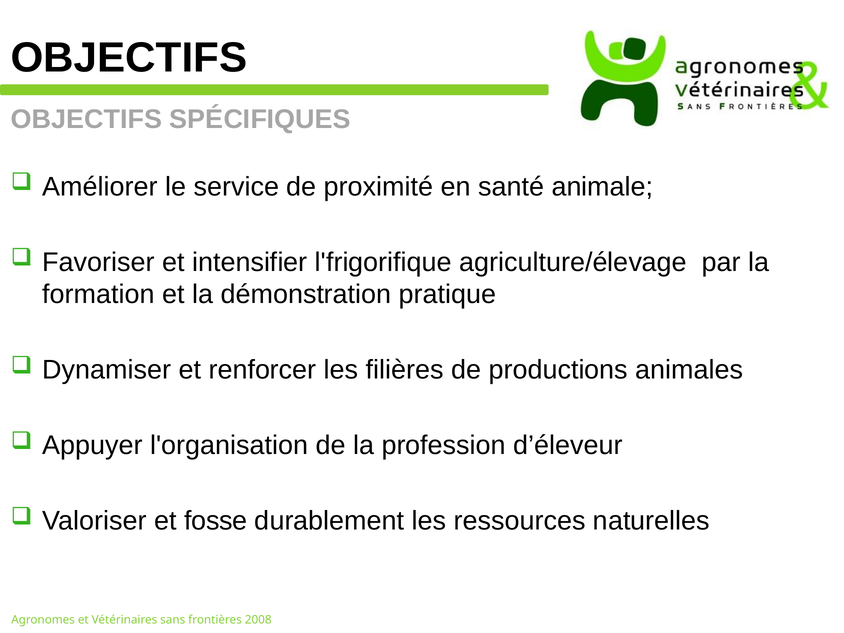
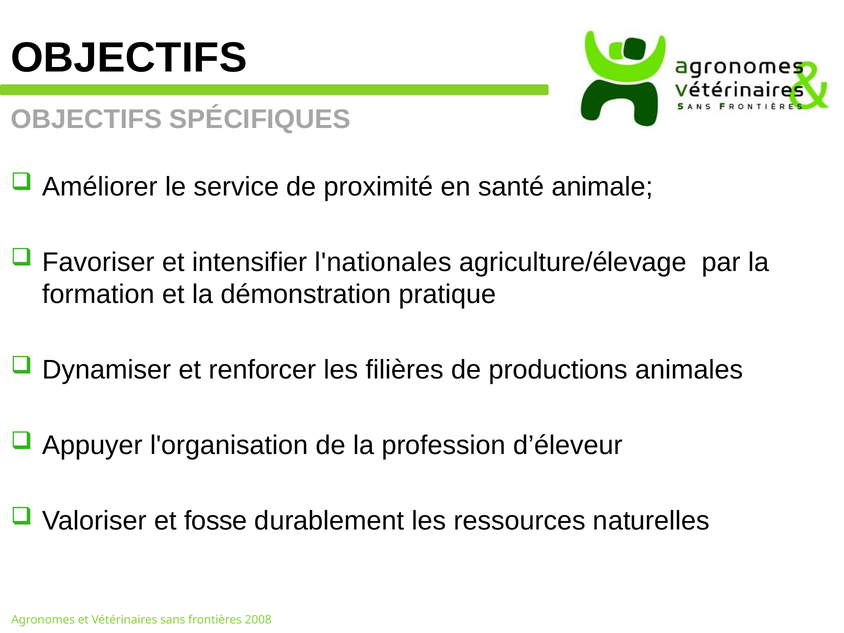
l'frigorifique: l'frigorifique -> l'nationales
